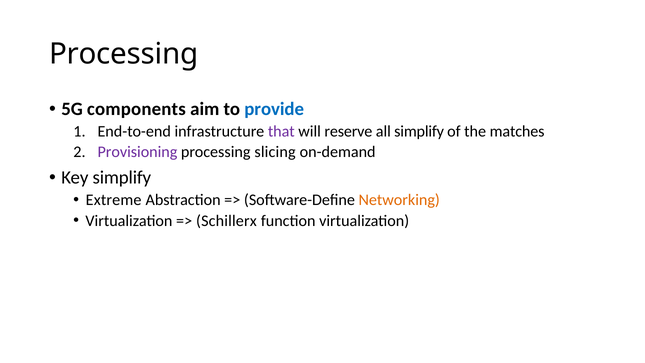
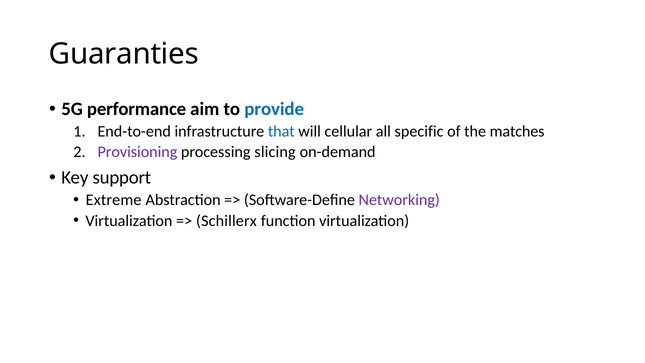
Processing at (124, 54): Processing -> Guaranties
components: components -> performance
that colour: purple -> blue
reserve: reserve -> cellular
all simplify: simplify -> specific
Key simplify: simplify -> support
Networking colour: orange -> purple
